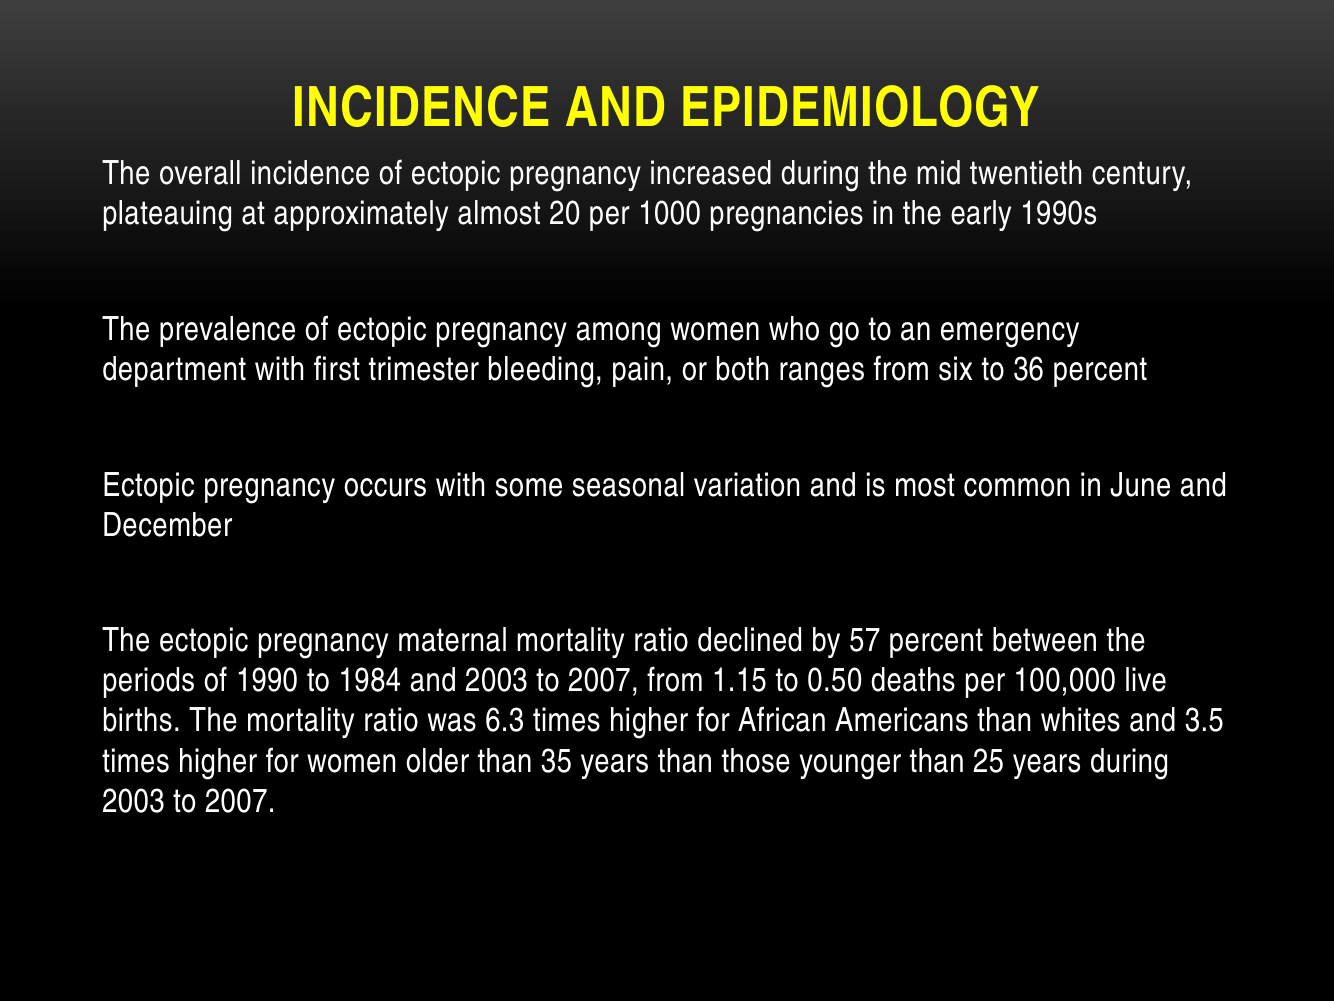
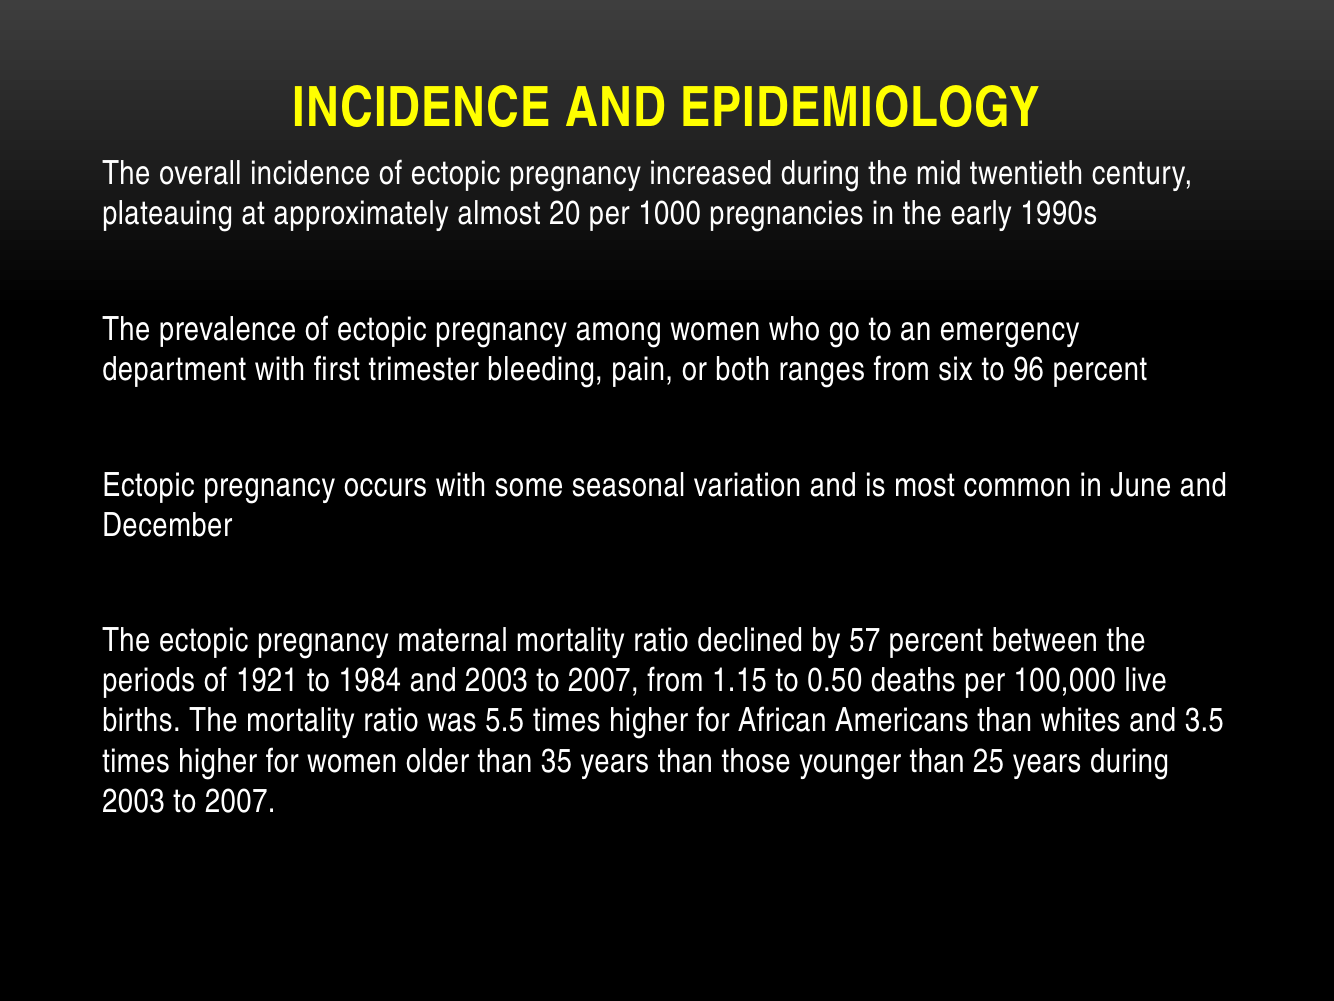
36: 36 -> 96
1990: 1990 -> 1921
6.3: 6.3 -> 5.5
